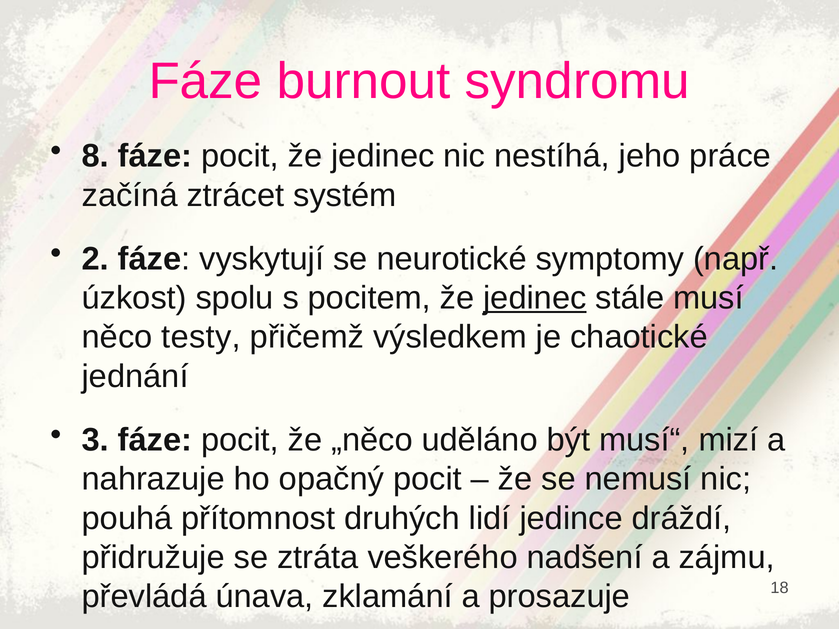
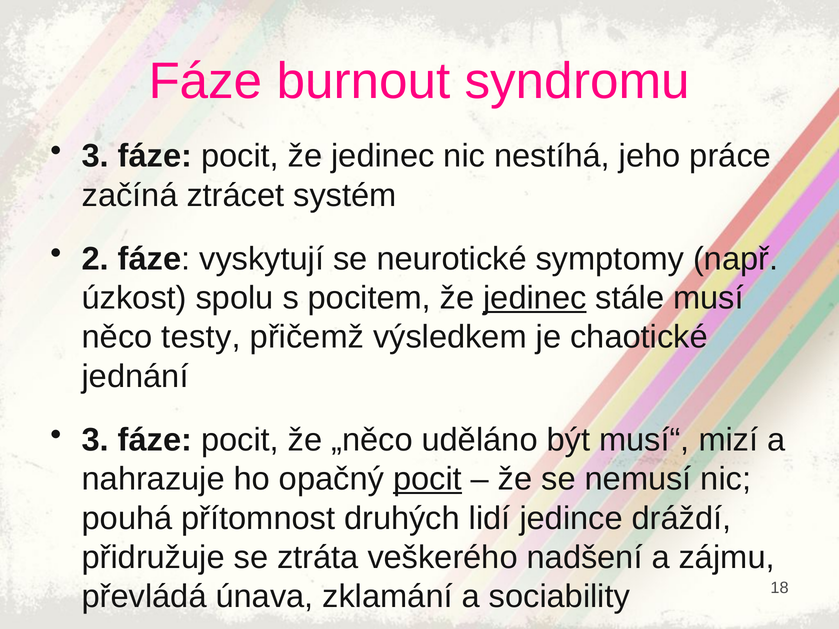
8 at (95, 156): 8 -> 3
pocit at (427, 479) underline: none -> present
prosazuje: prosazuje -> sociability
